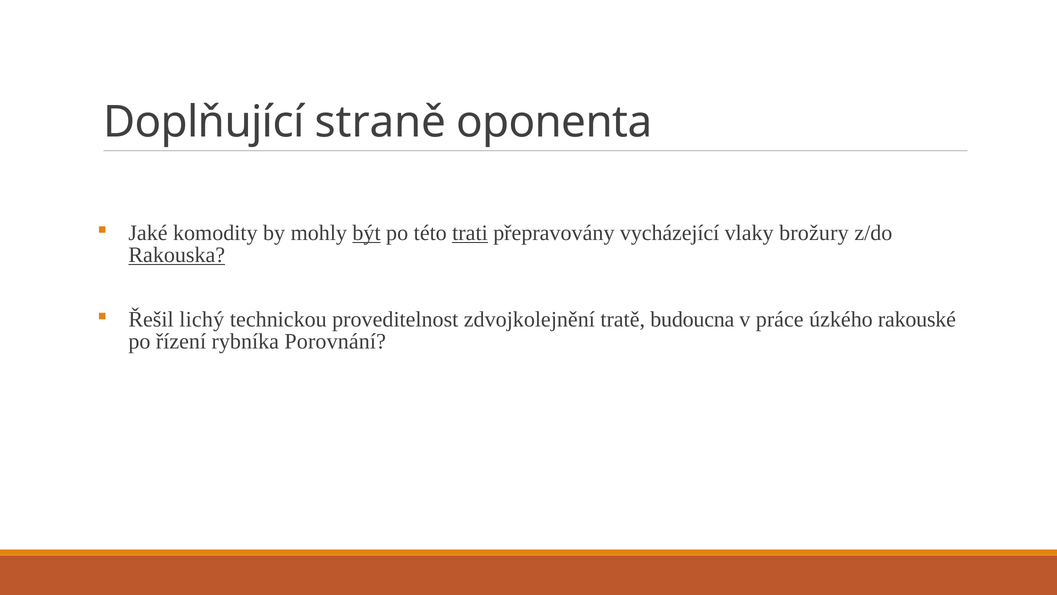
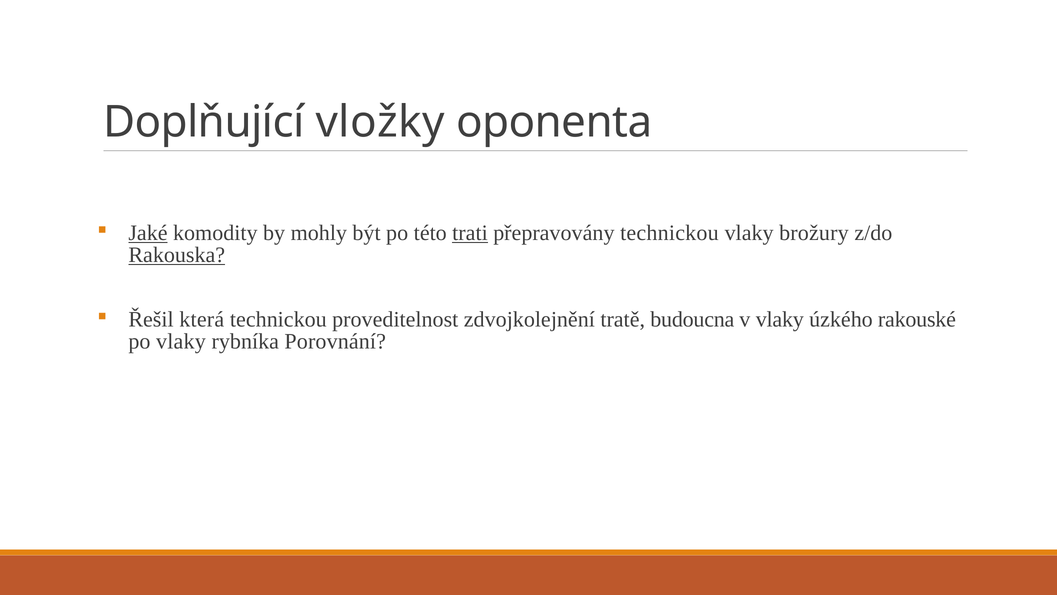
straně: straně -> vložky
Jaké underline: none -> present
být underline: present -> none
přepravovány vycházející: vycházející -> technickou
lichý: lichý -> která
v práce: práce -> vlaky
po řízení: řízení -> vlaky
